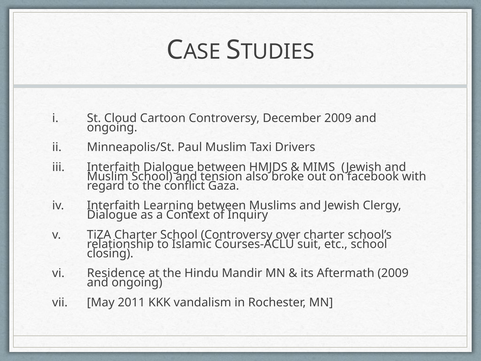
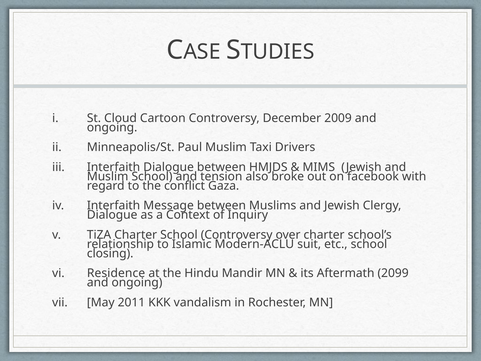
Learning: Learning -> Message
Courses-ACLU: Courses-ACLU -> Modern-ACLU
Aftermath 2009: 2009 -> 2099
